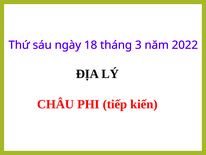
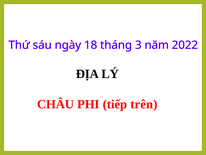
kiến: kiến -> trên
